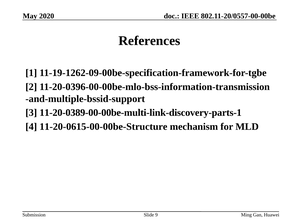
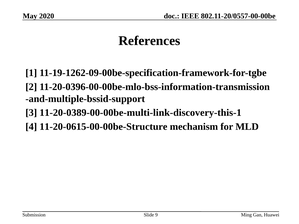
11-20-0389-00-00be-multi-link-discovery-parts-1: 11-20-0389-00-00be-multi-link-discovery-parts-1 -> 11-20-0389-00-00be-multi-link-discovery-this-1
